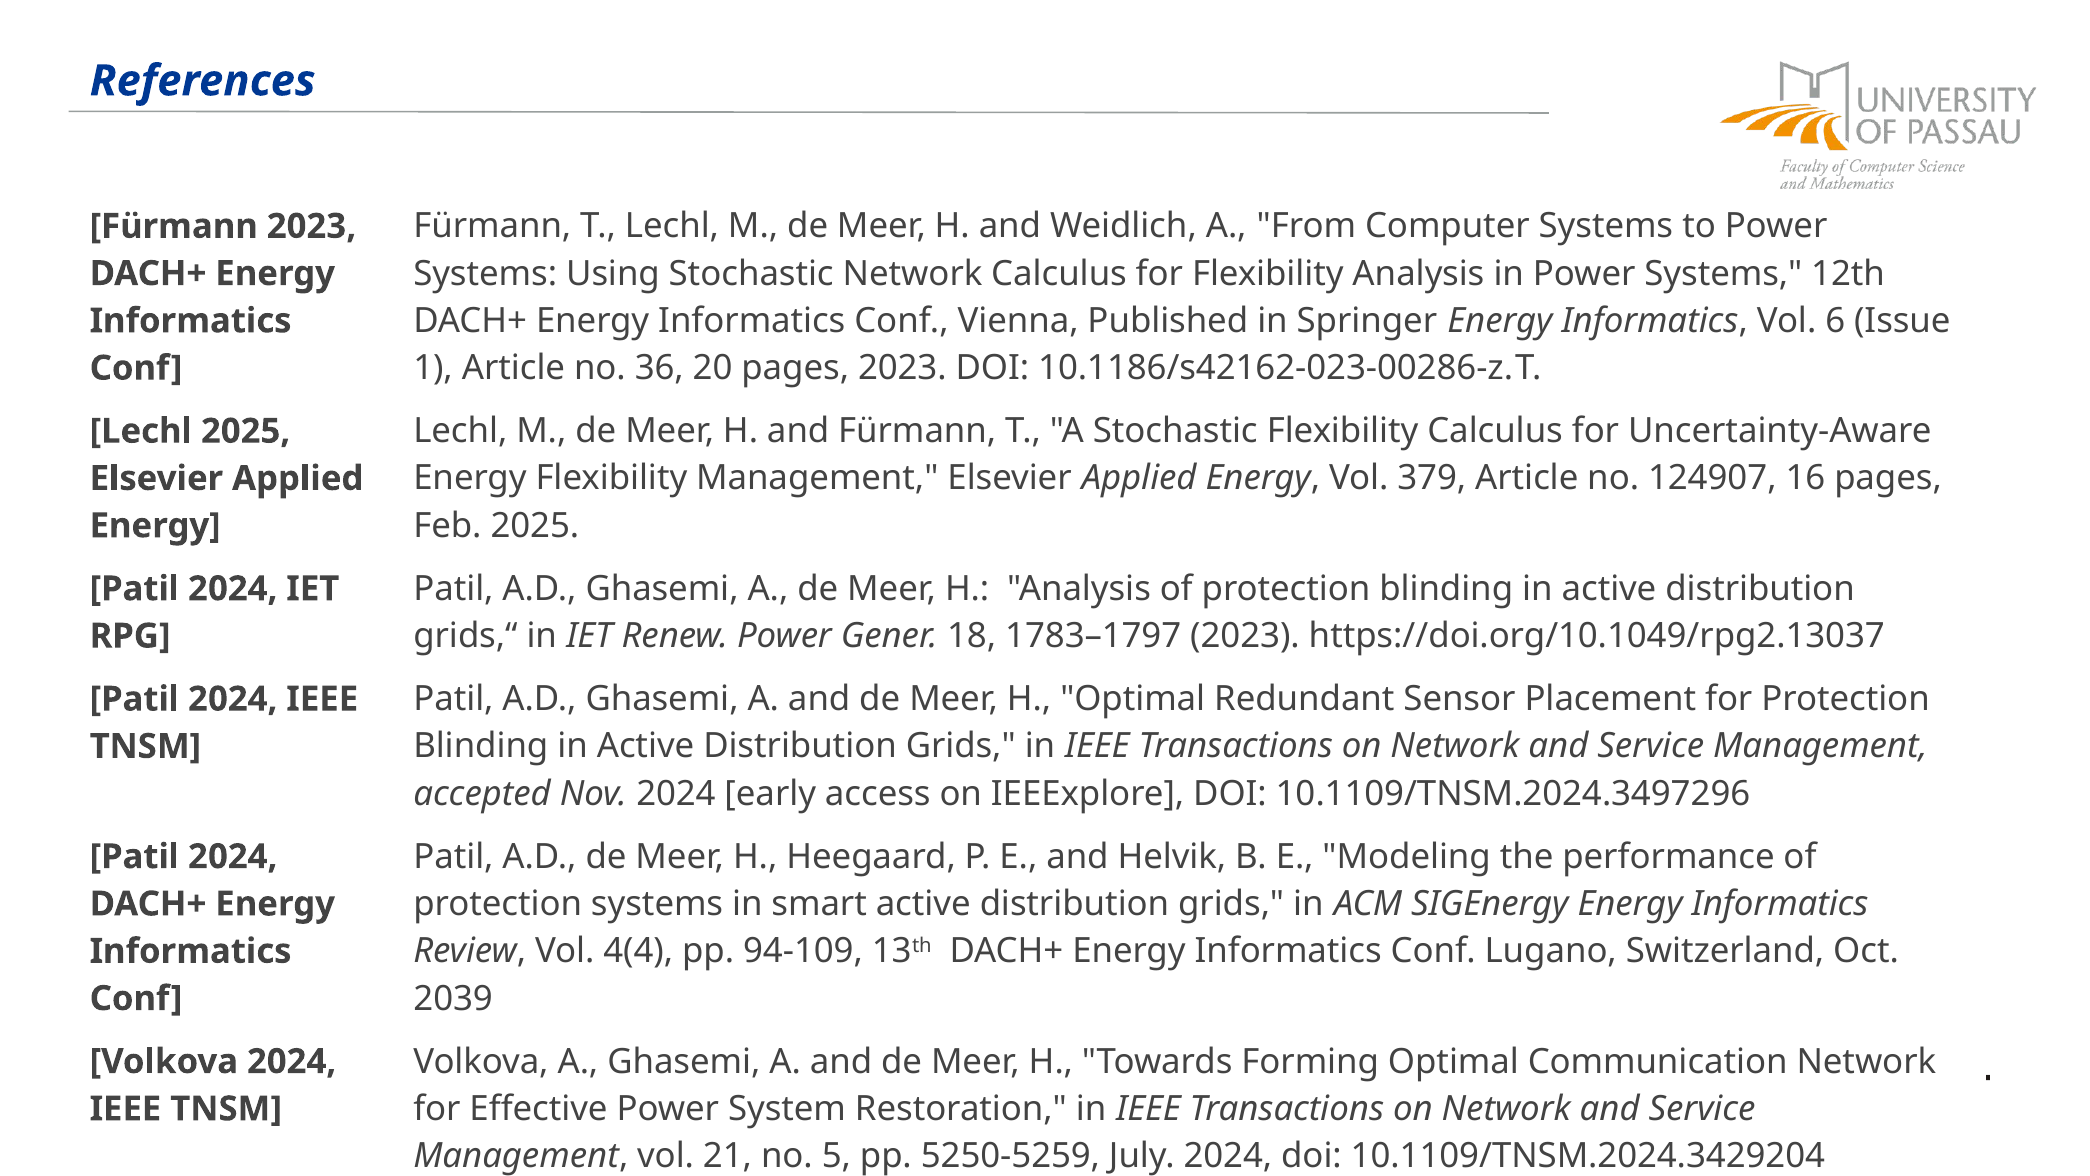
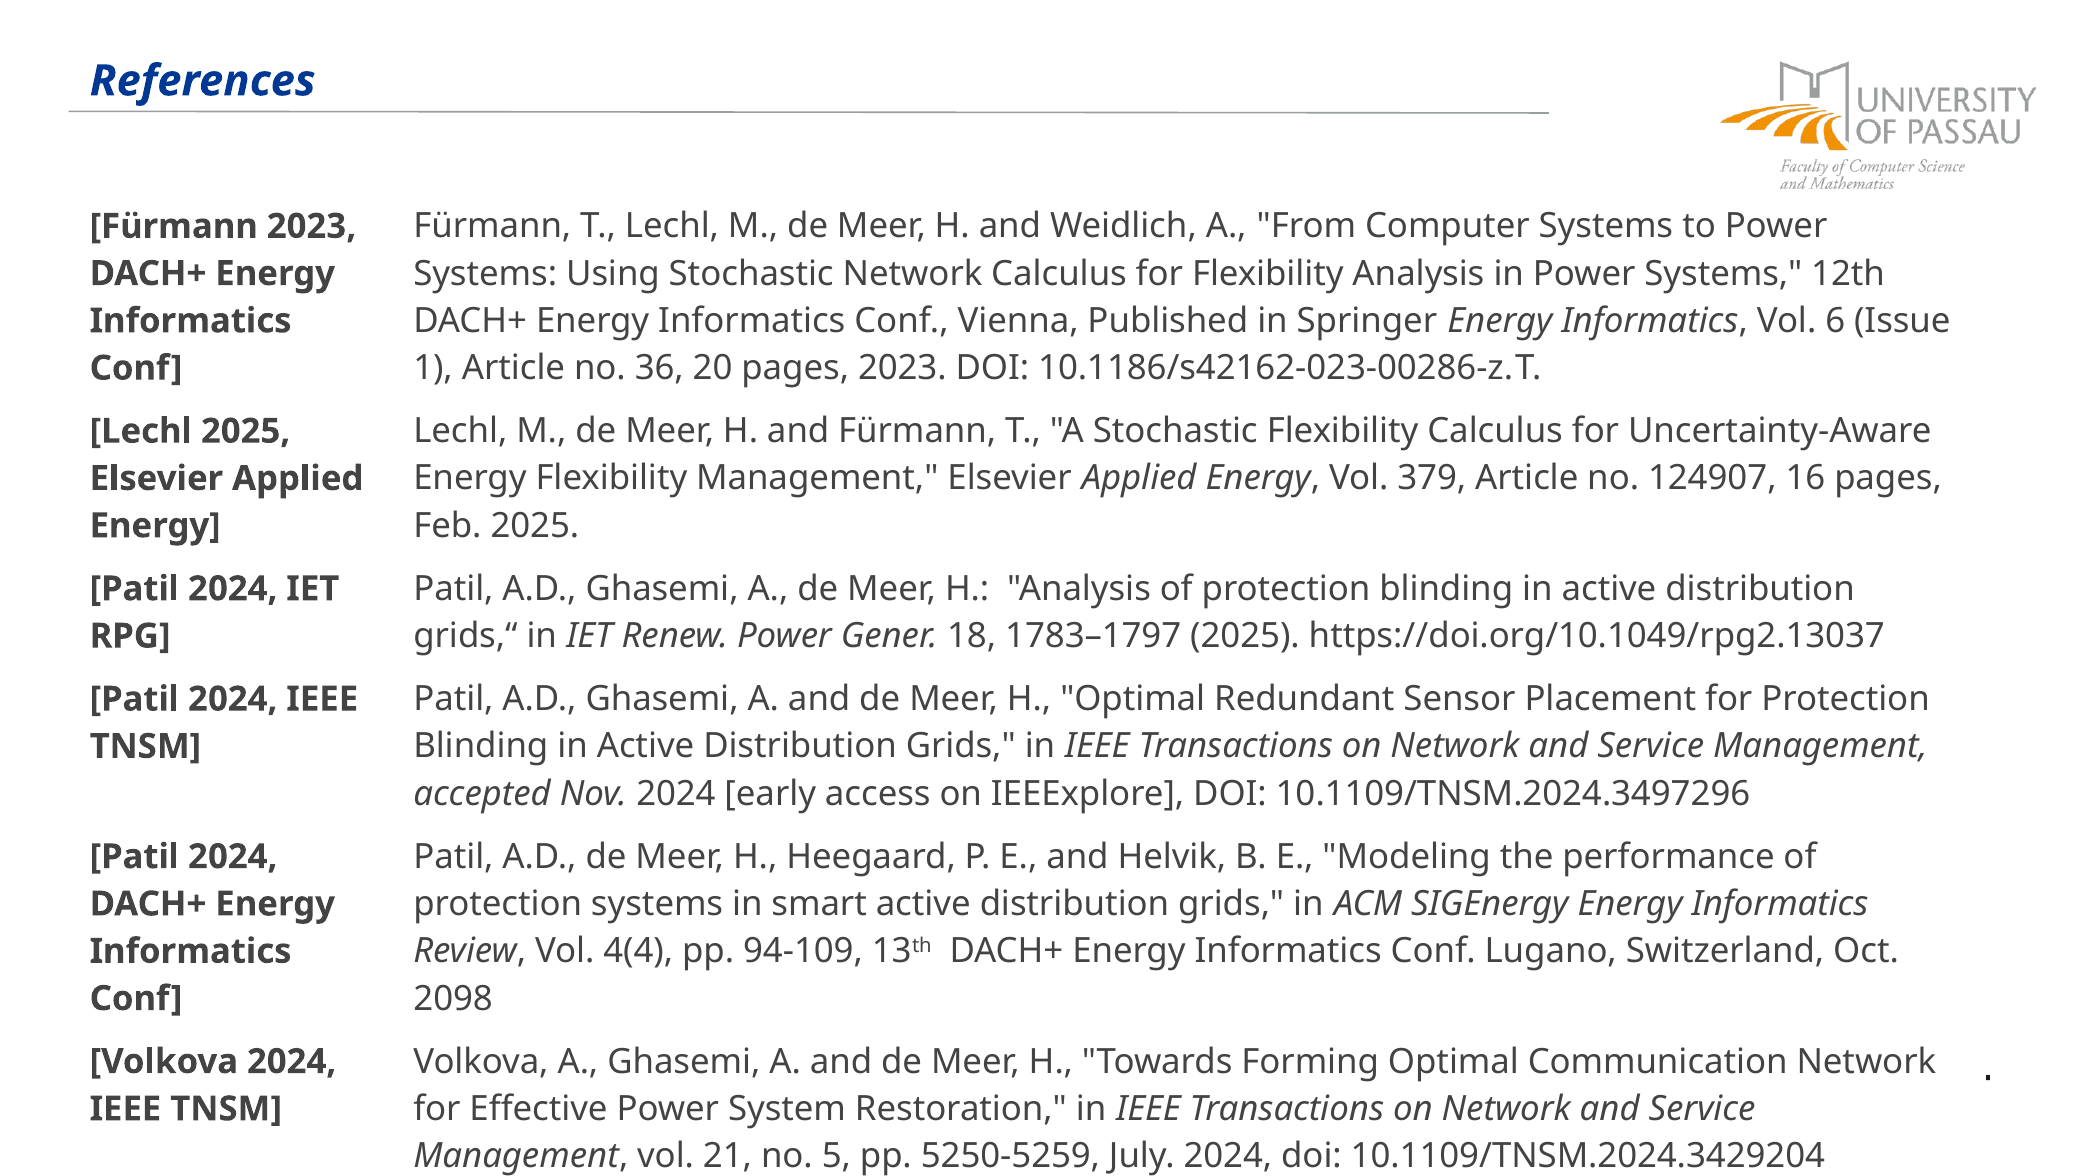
1783–1797 2023: 2023 -> 2025
2039: 2039 -> 2098
